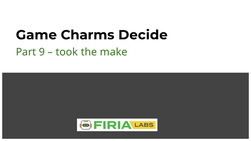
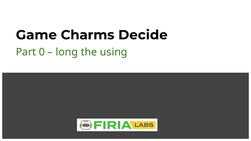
9: 9 -> 0
took: took -> long
make: make -> using
